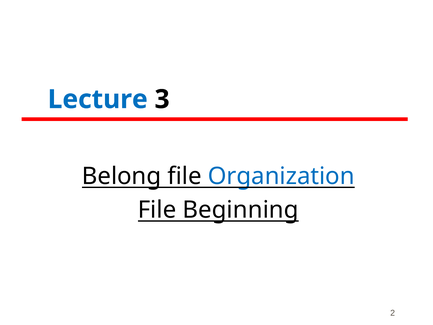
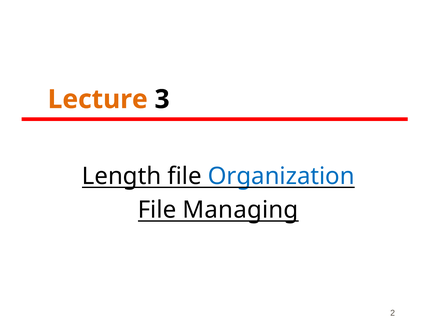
Lecture colour: blue -> orange
Belong: Belong -> Length
Beginning: Beginning -> Managing
